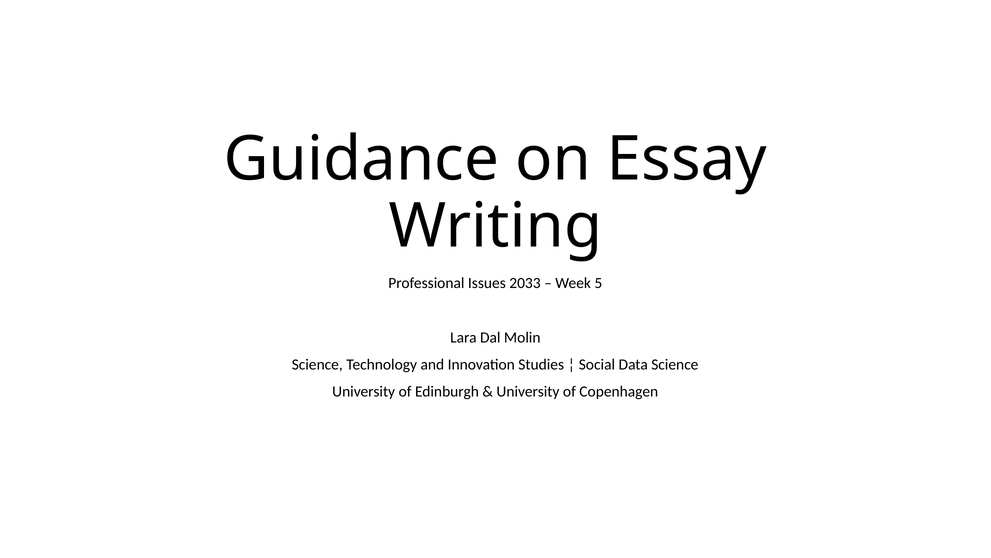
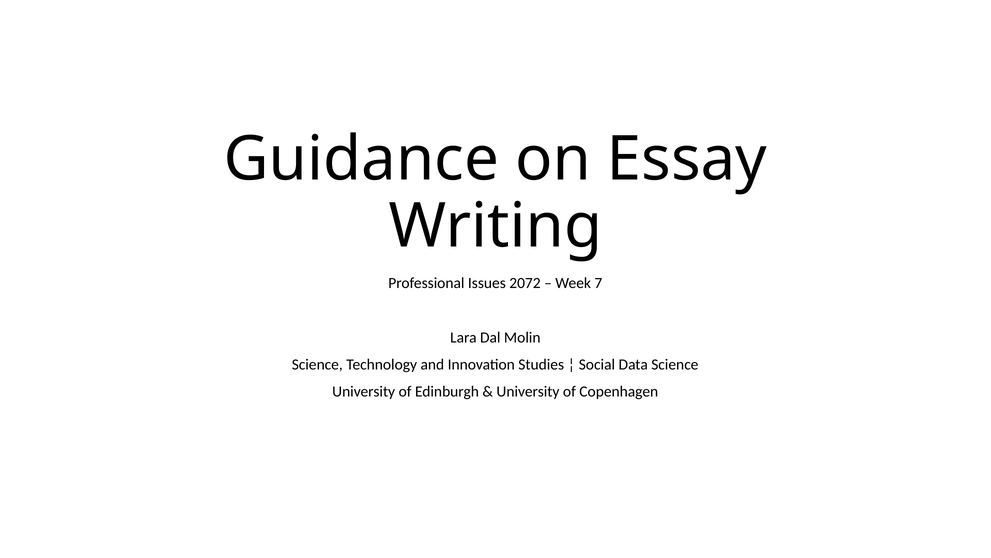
2033: 2033 -> 2072
5: 5 -> 7
